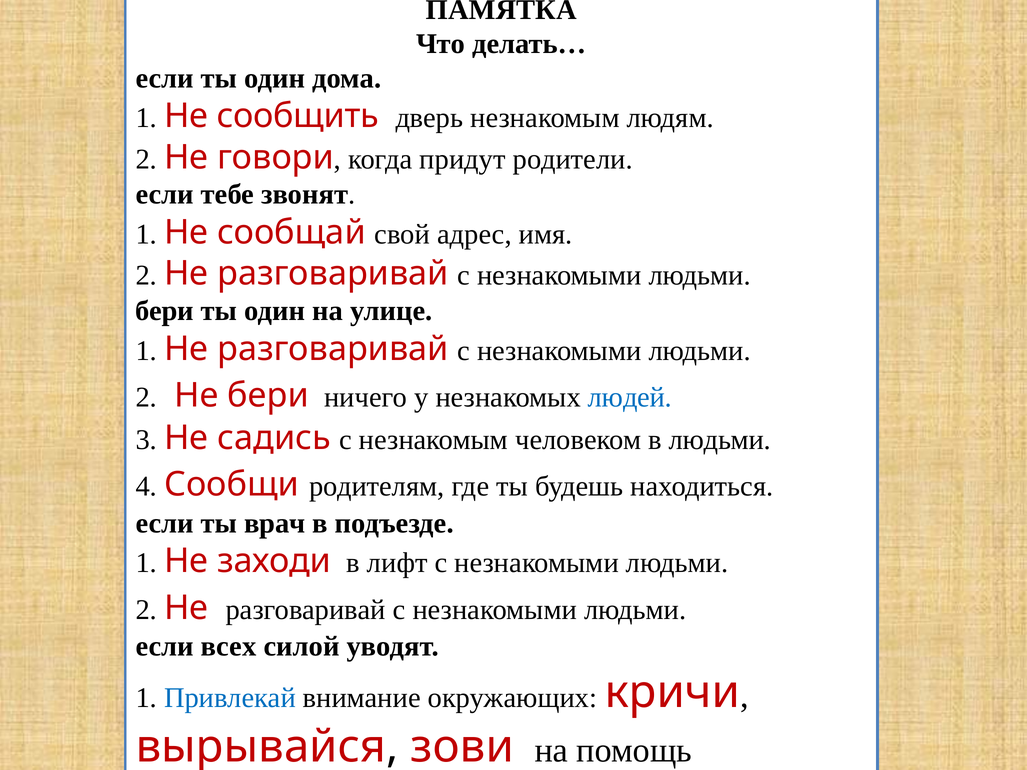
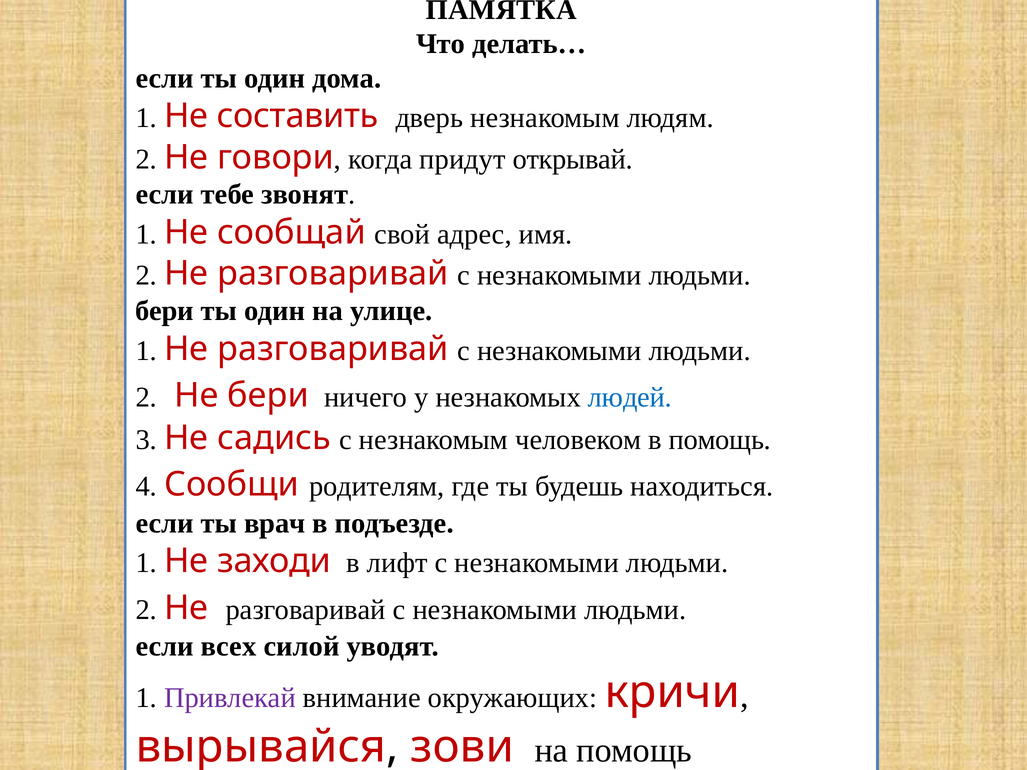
сообщить: сообщить -> составить
родители: родители -> открывай
в людьми: людьми -> помощь
Привлекай colour: blue -> purple
